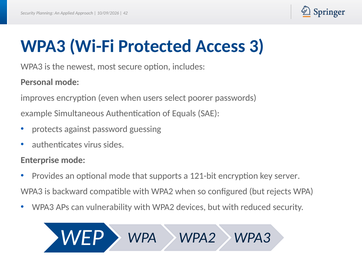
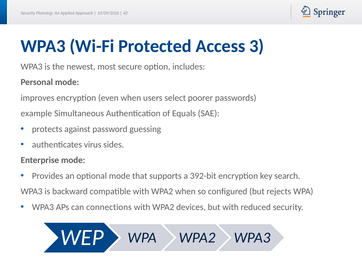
121-bit: 121-bit -> 392-bit
server: server -> search
vulnerability: vulnerability -> connections
